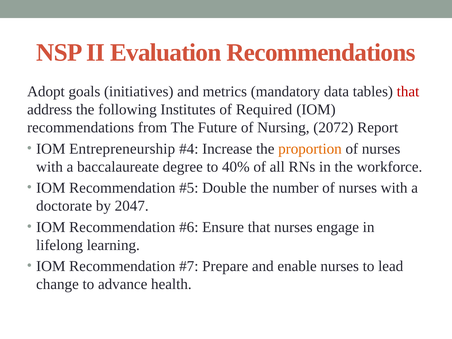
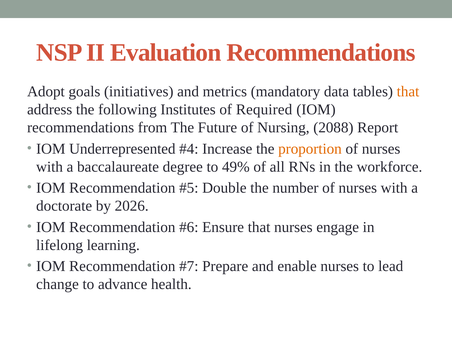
that at (408, 91) colour: red -> orange
2072: 2072 -> 2088
Entrepreneurship: Entrepreneurship -> Underrepresented
40%: 40% -> 49%
2047: 2047 -> 2026
